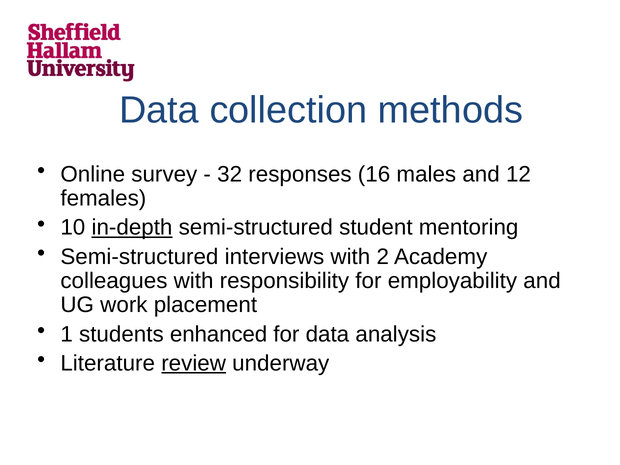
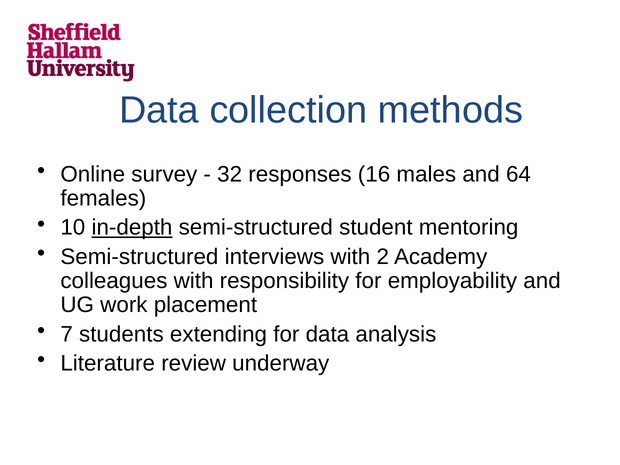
12: 12 -> 64
1: 1 -> 7
enhanced: enhanced -> extending
review underline: present -> none
